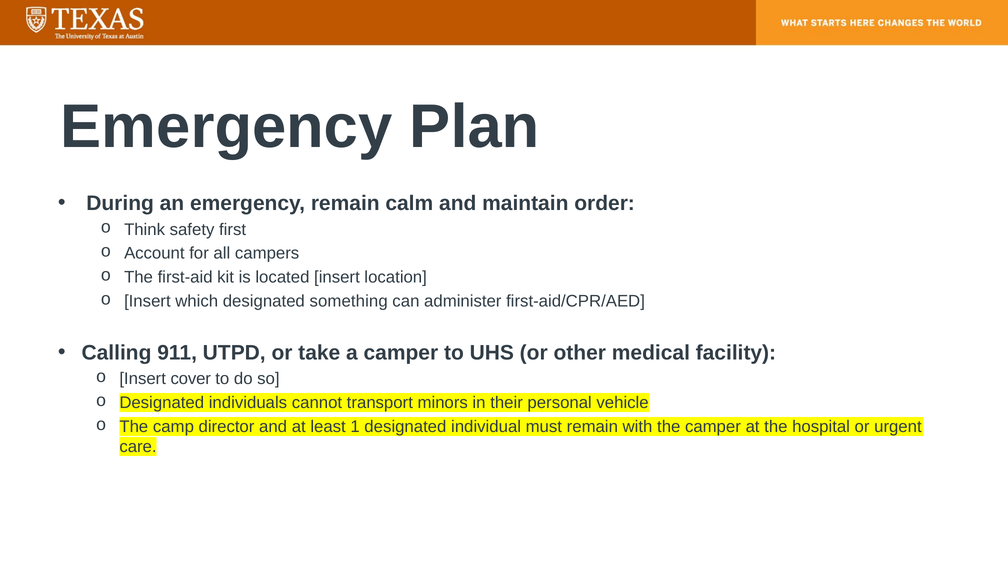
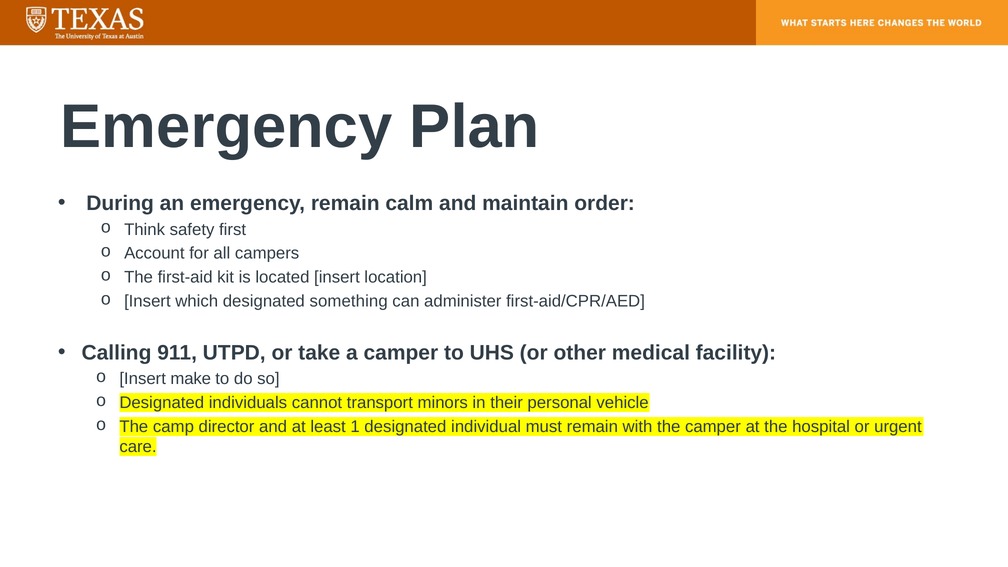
cover: cover -> make
